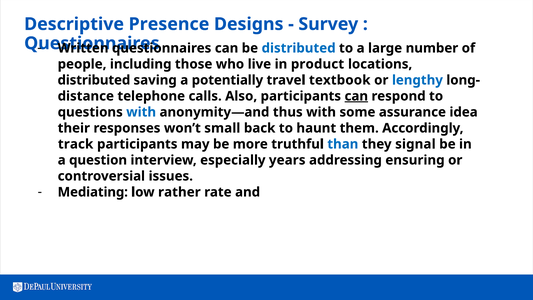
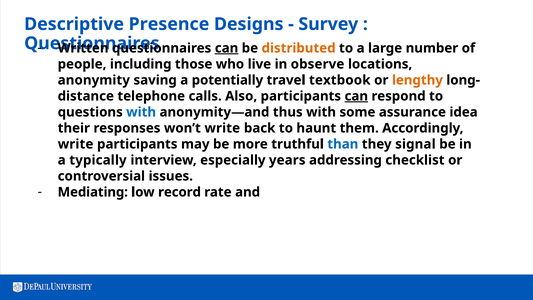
can at (227, 48) underline: none -> present
distributed at (299, 48) colour: blue -> orange
product: product -> observe
distributed at (94, 80): distributed -> anonymity
lengthy colour: blue -> orange
won’t small: small -> write
track at (76, 144): track -> write
question: question -> typically
ensuring: ensuring -> checklist
rather: rather -> record
